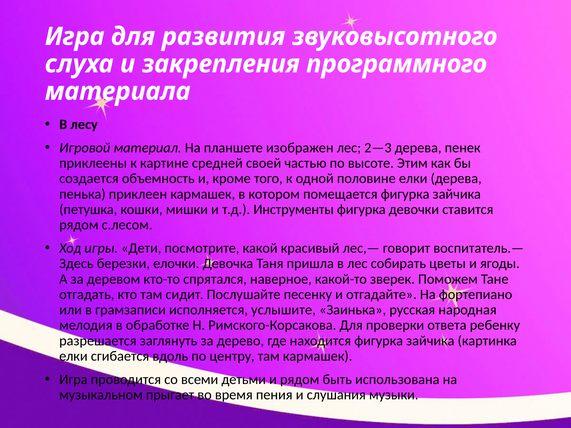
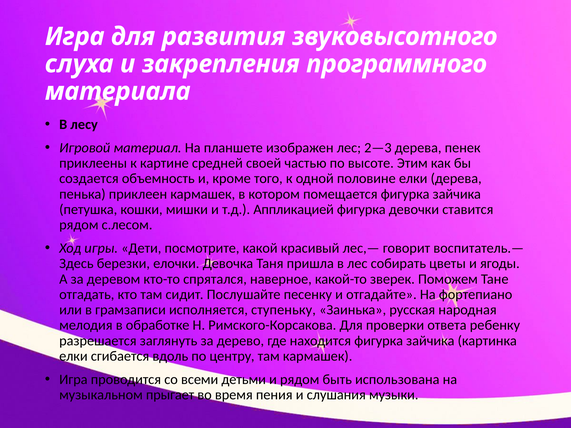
Инструменты: Инструменты -> Аппликацией
услышите: услышите -> ступеньку
